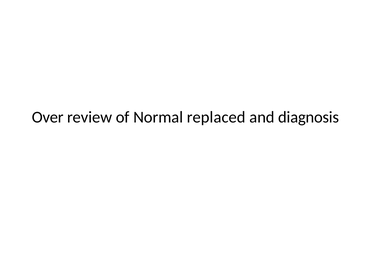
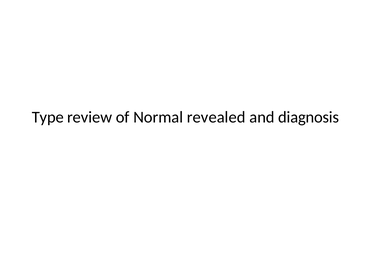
Over: Over -> Type
replaced: replaced -> revealed
